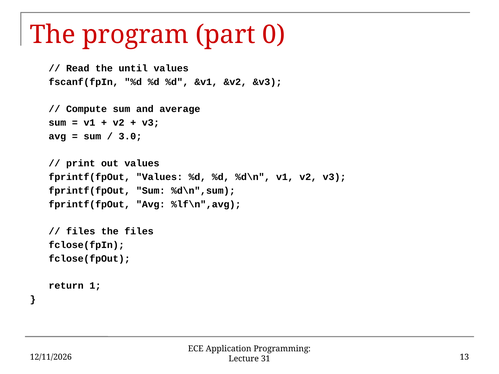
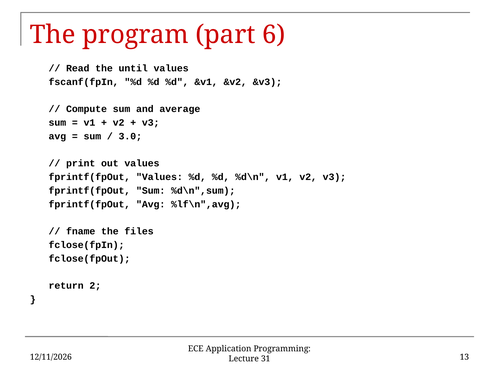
0: 0 -> 6
files at (81, 231): files -> fname
1: 1 -> 2
